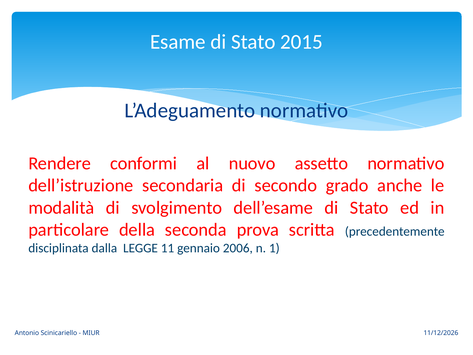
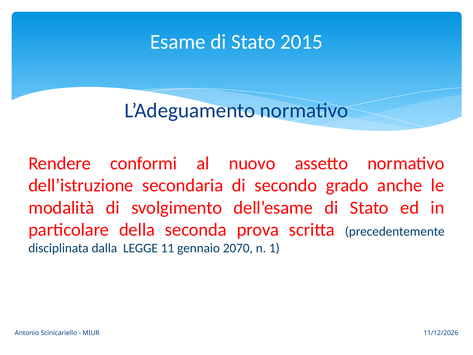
2006: 2006 -> 2070
